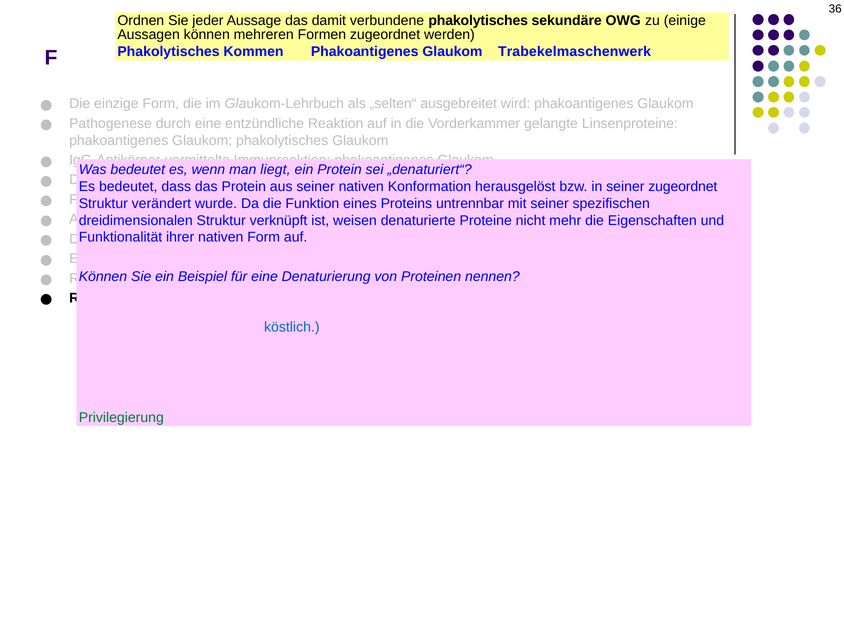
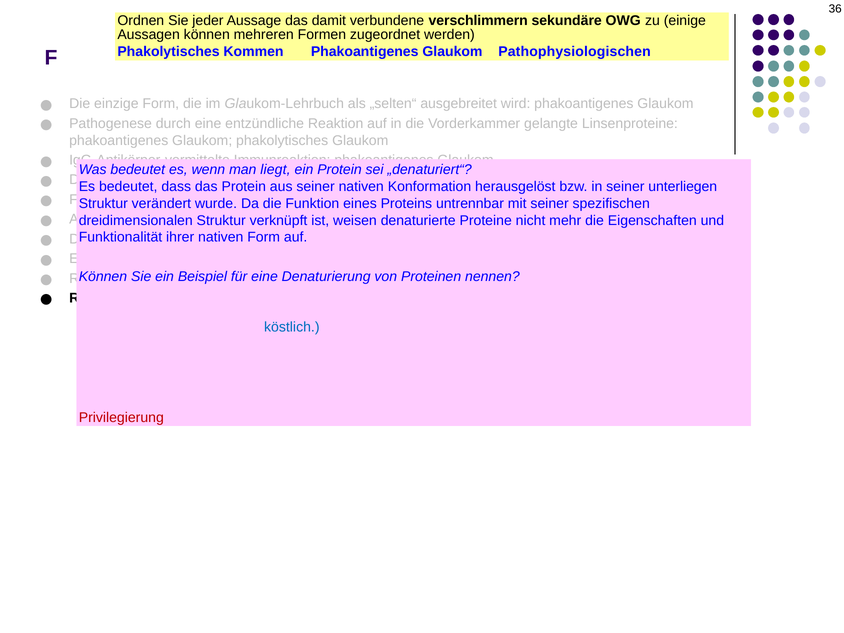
verbundene phakolytisches: phakolytisches -> verschlimmern
Glaukom Trabekelmaschenwerk: Trabekelmaschenwerk -> Pathophysiologischen
seiner zugeordnet: zugeordnet -> unterliegen
Privilegierung at (121, 417) colour: green -> red
